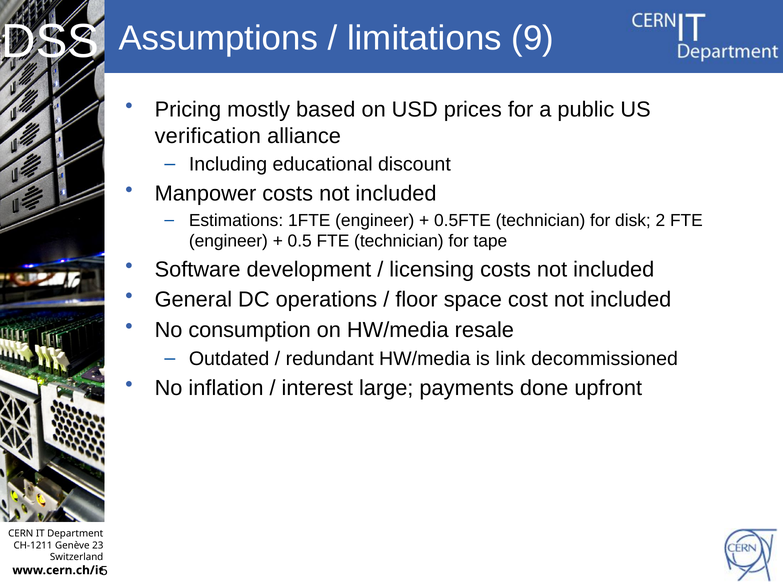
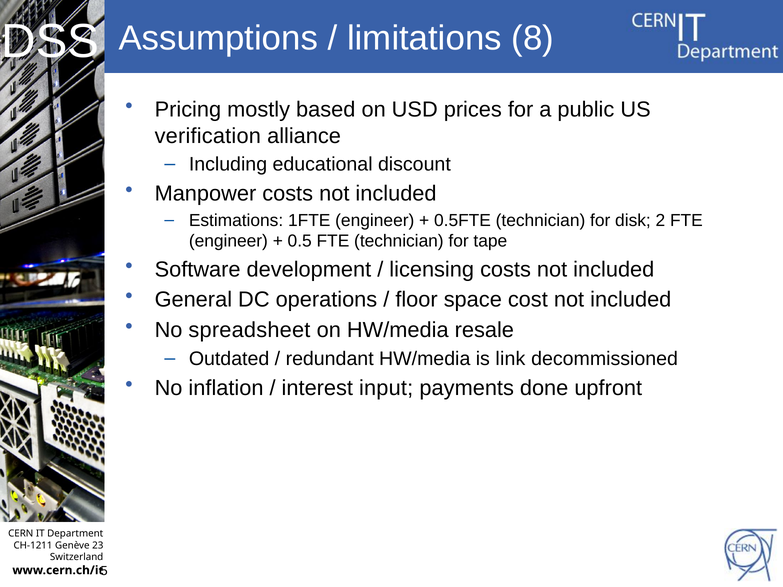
9: 9 -> 8
consumption: consumption -> spreadsheet
large: large -> input
